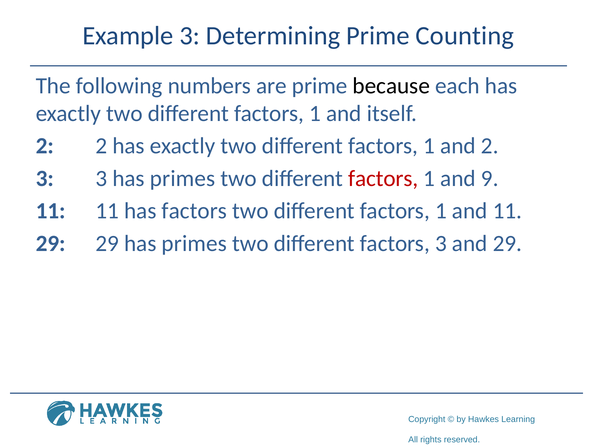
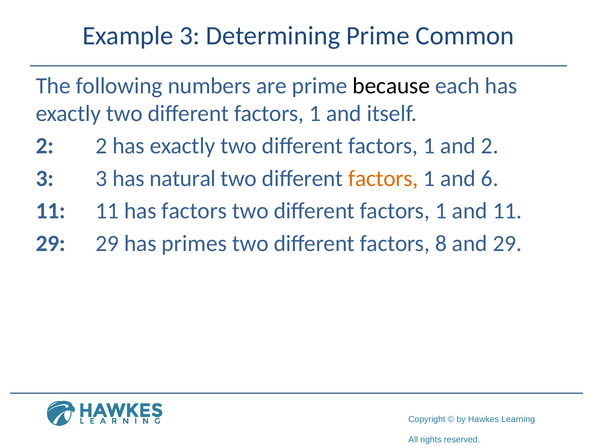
Counting: Counting -> Common
3 has primes: primes -> natural
factors at (383, 178) colour: red -> orange
9: 9 -> 6
factors 3: 3 -> 8
